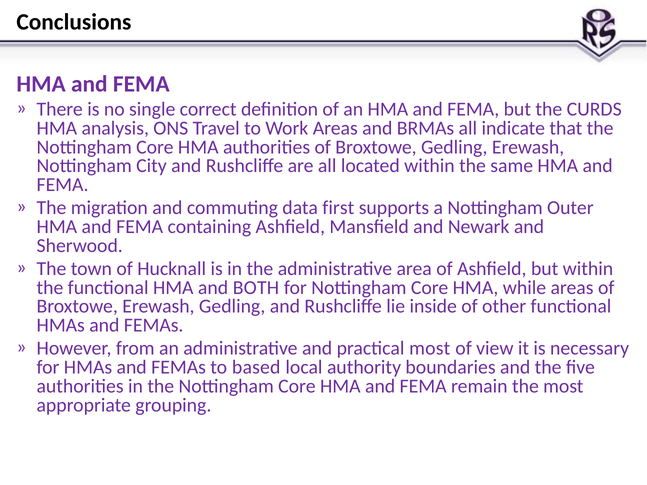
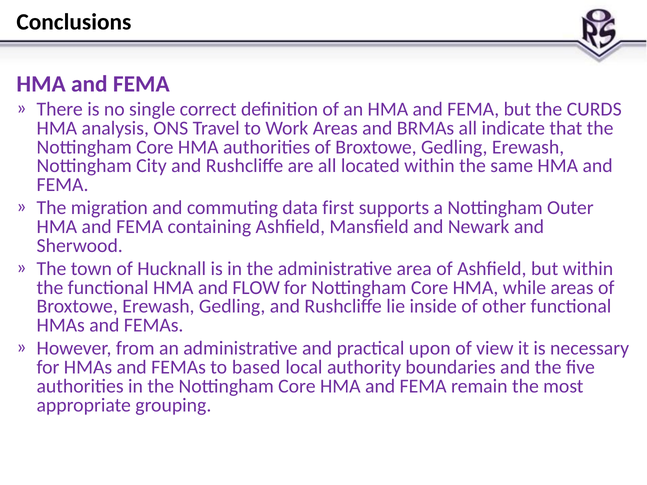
BOTH: BOTH -> FLOW
practical most: most -> upon
